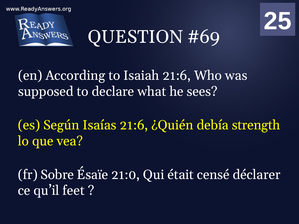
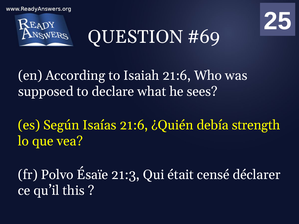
Sobre: Sobre -> Polvo
21:0: 21:0 -> 21:3
feet: feet -> this
